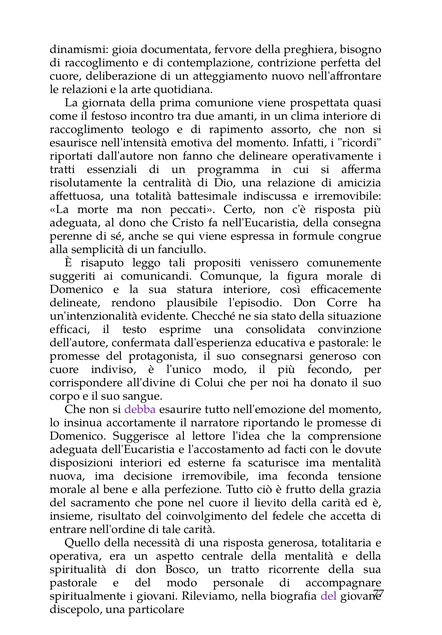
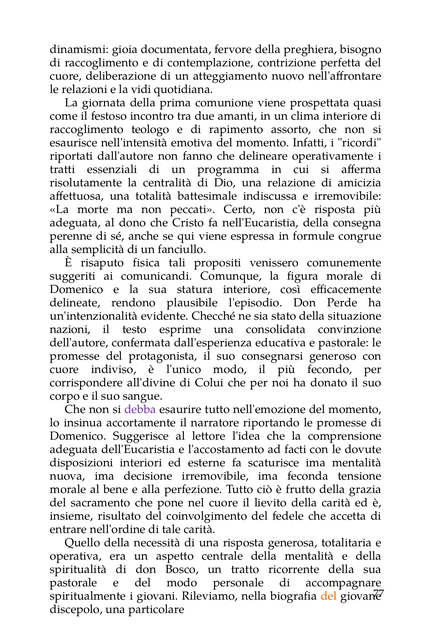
arte: arte -> vidi
leggo: leggo -> fisica
Corre: Corre -> Perde
efficaci: efficaci -> nazioni
del at (329, 595) colour: purple -> orange
